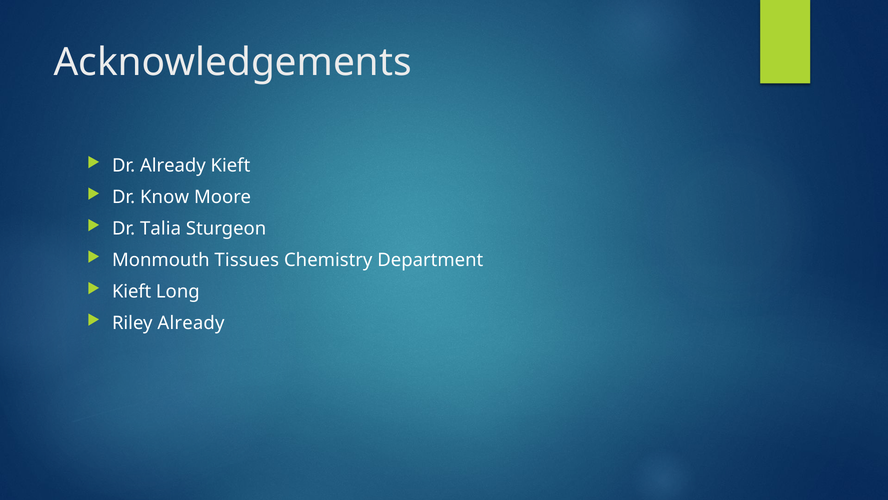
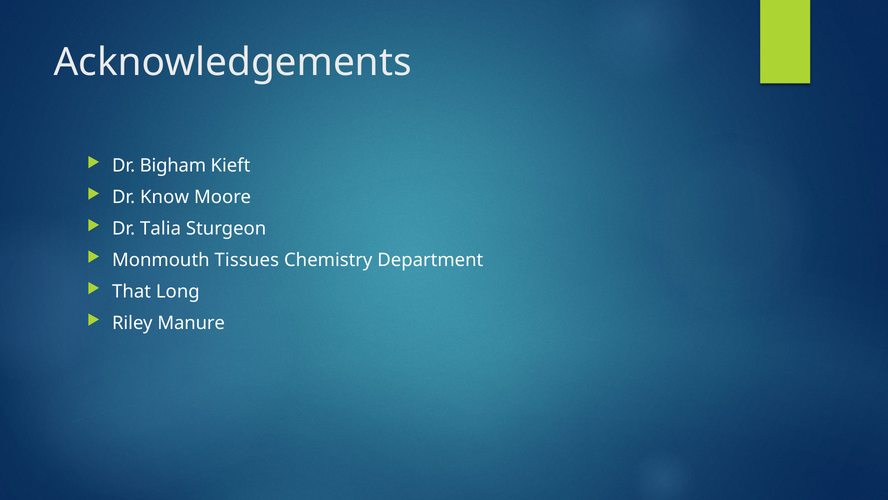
Dr Already: Already -> Bigham
Kieft at (132, 291): Kieft -> That
Riley Already: Already -> Manure
